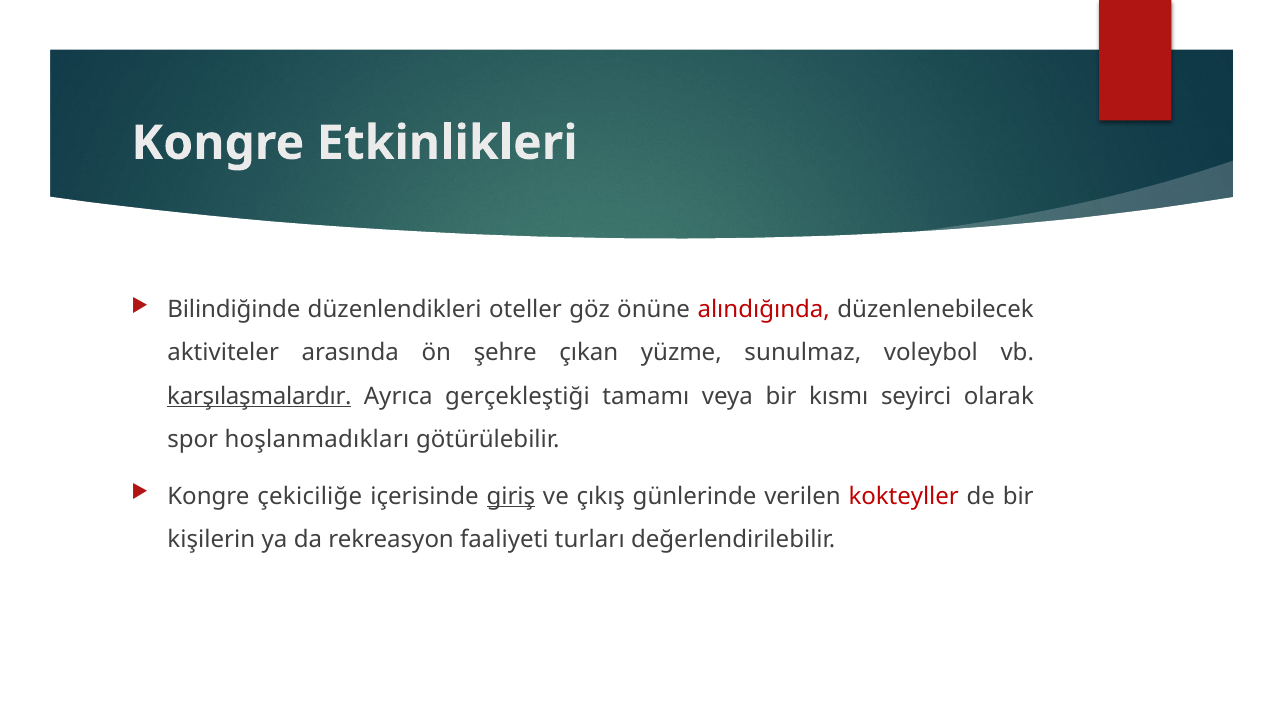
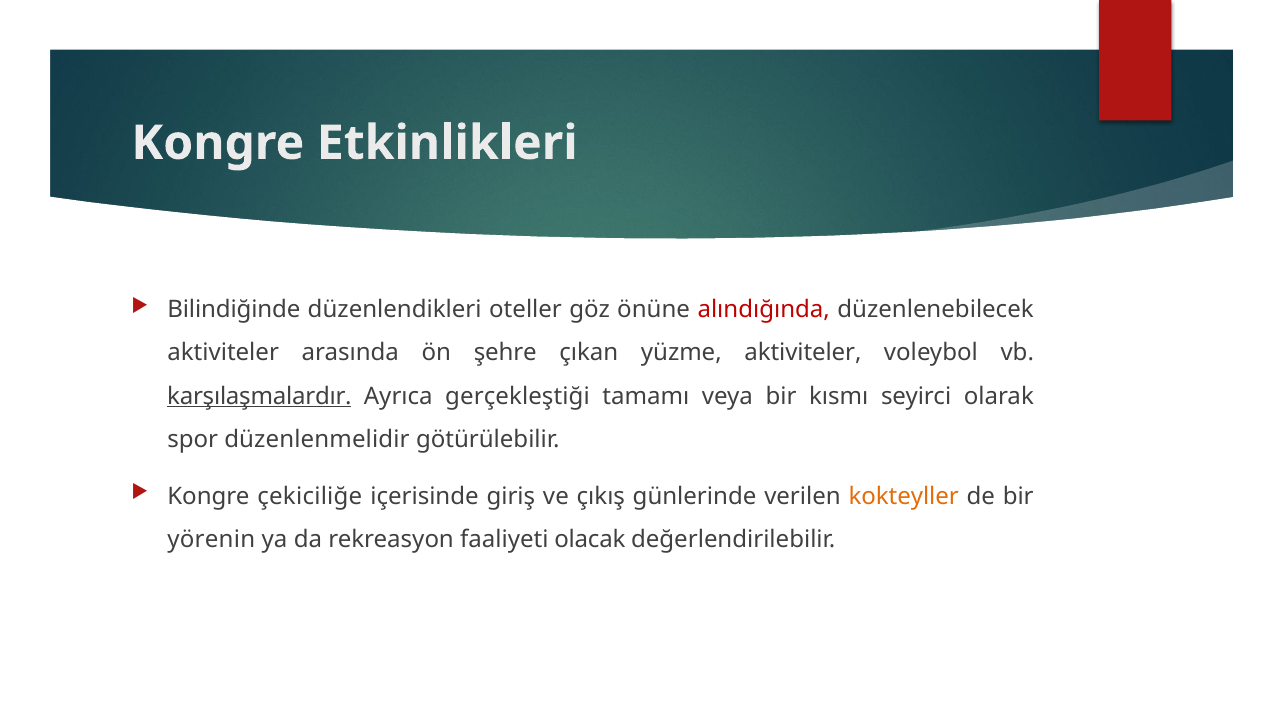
yüzme sunulmaz: sunulmaz -> aktiviteler
hoşlanmadıkları: hoşlanmadıkları -> düzenlenmelidir
giriş underline: present -> none
kokteyller colour: red -> orange
kişilerin: kişilerin -> yörenin
turları: turları -> olacak
